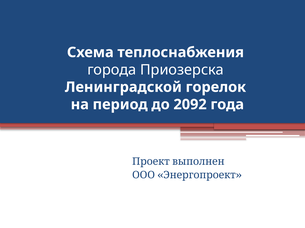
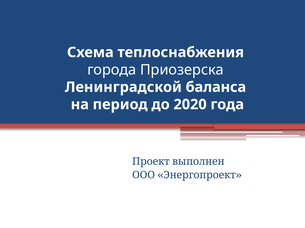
горелок: горелок -> баланса
2092: 2092 -> 2020
